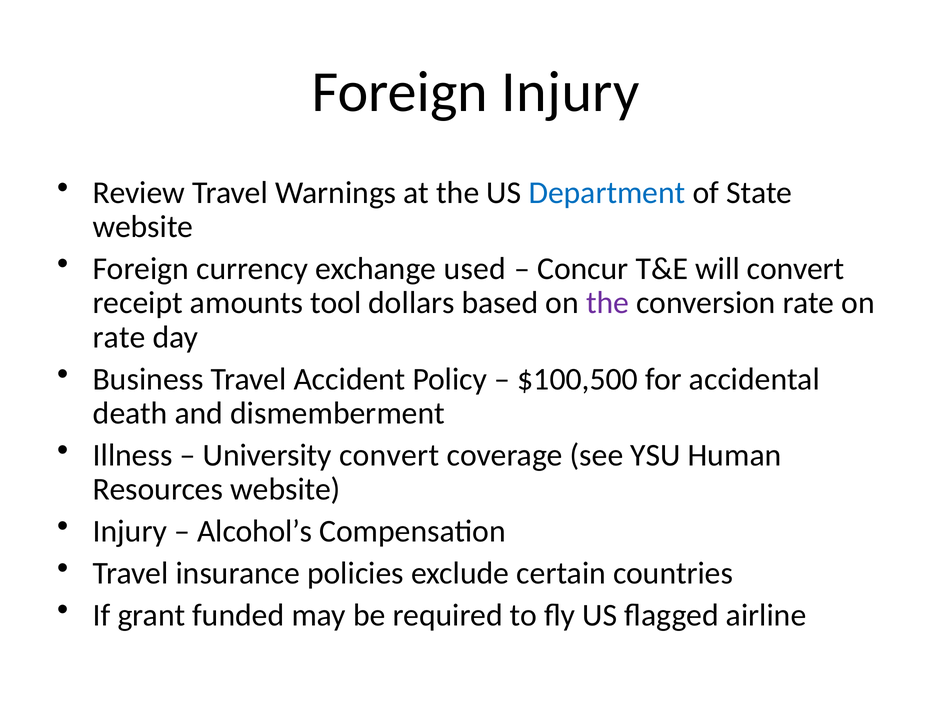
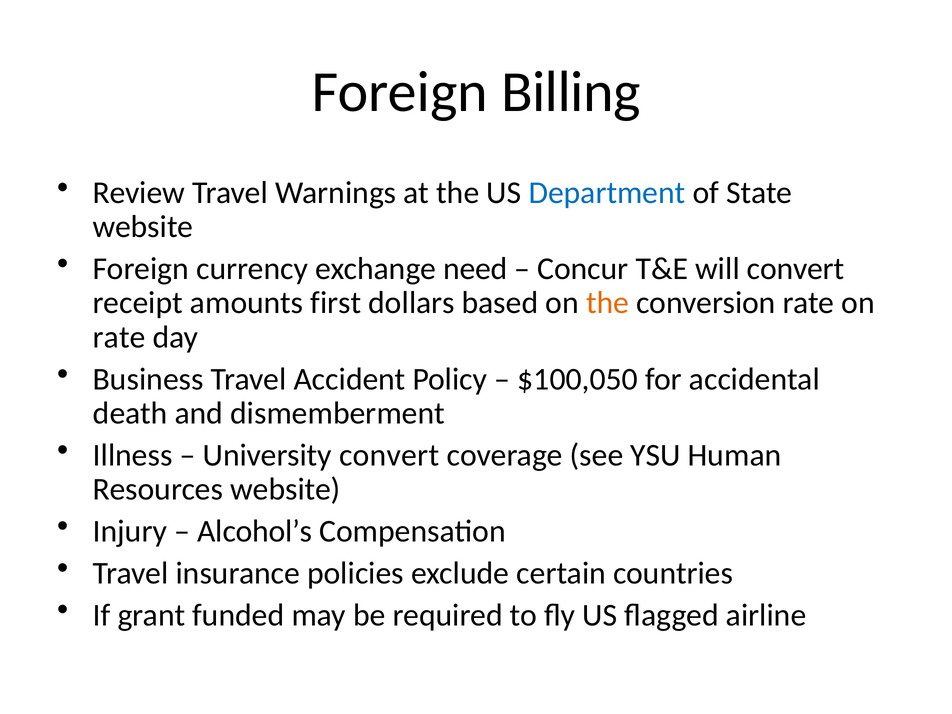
Foreign Injury: Injury -> Billing
used: used -> need
tool: tool -> first
the at (608, 303) colour: purple -> orange
$100,500: $100,500 -> $100,050
